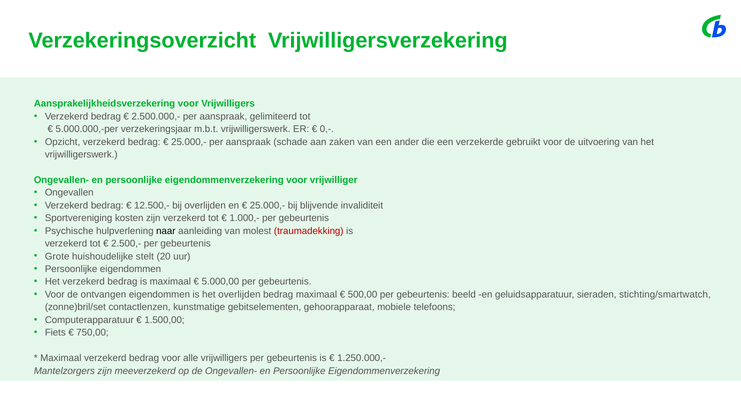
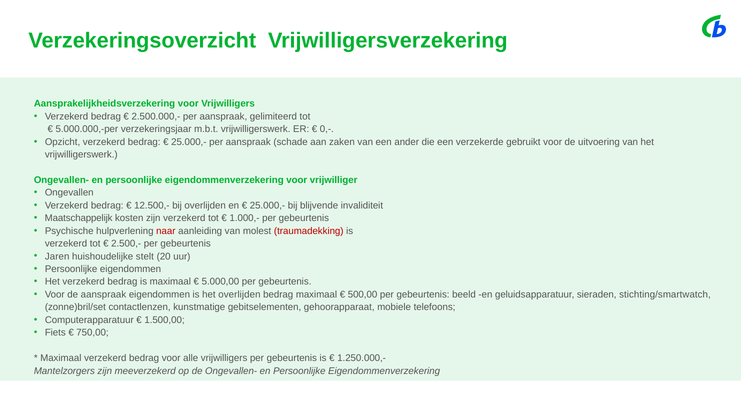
Sportvereniging: Sportvereniging -> Maatschappelijk
naar colour: black -> red
Grote: Grote -> Jaren
de ontvangen: ontvangen -> aanspraak
